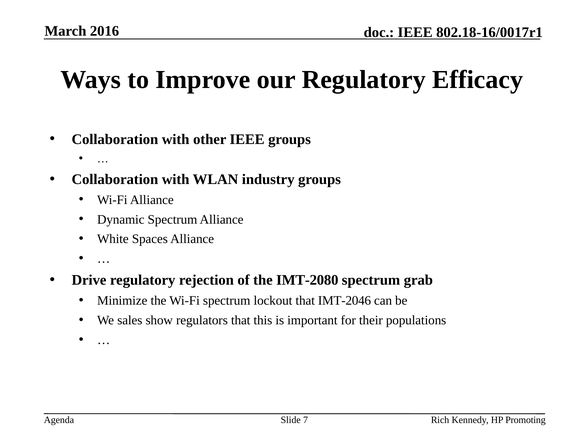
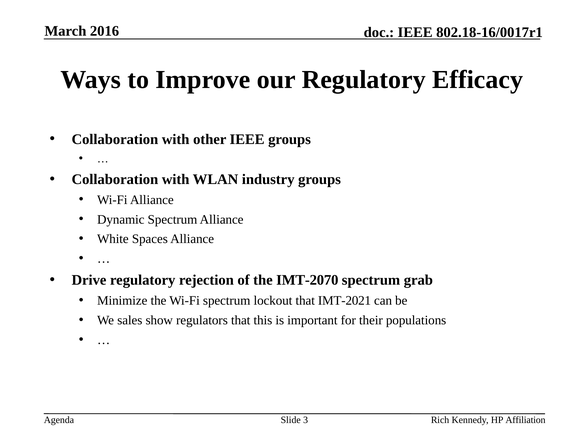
IMT-2080: IMT-2080 -> IMT-2070
IMT-2046: IMT-2046 -> IMT-2021
7: 7 -> 3
Promoting: Promoting -> Affiliation
